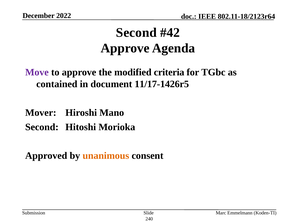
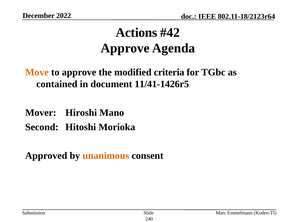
Second at (136, 32): Second -> Actions
Move colour: purple -> orange
11/17-1426r5: 11/17-1426r5 -> 11/41-1426r5
